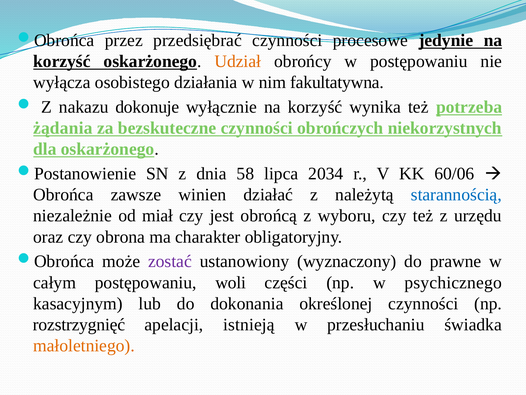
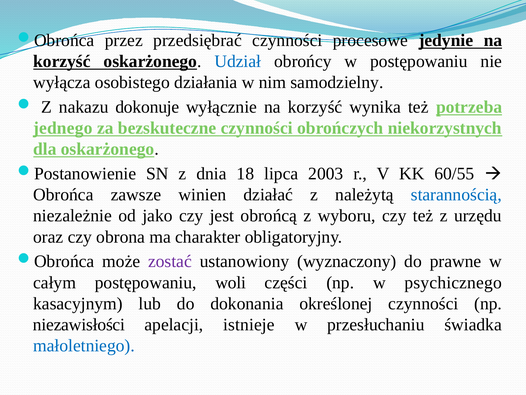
Udział colour: orange -> blue
fakultatywna: fakultatywna -> samodzielny
żądania: żądania -> jednego
58: 58 -> 18
2034: 2034 -> 2003
60/06: 60/06 -> 60/55
miał: miał -> jako
rozstrzygnięć: rozstrzygnięć -> niezawisłości
istnieją: istnieją -> istnieje
małoletniego colour: orange -> blue
